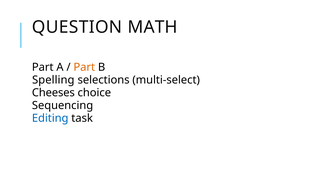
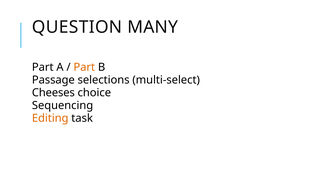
MATH: MATH -> MANY
Spelling: Spelling -> Passage
Editing colour: blue -> orange
